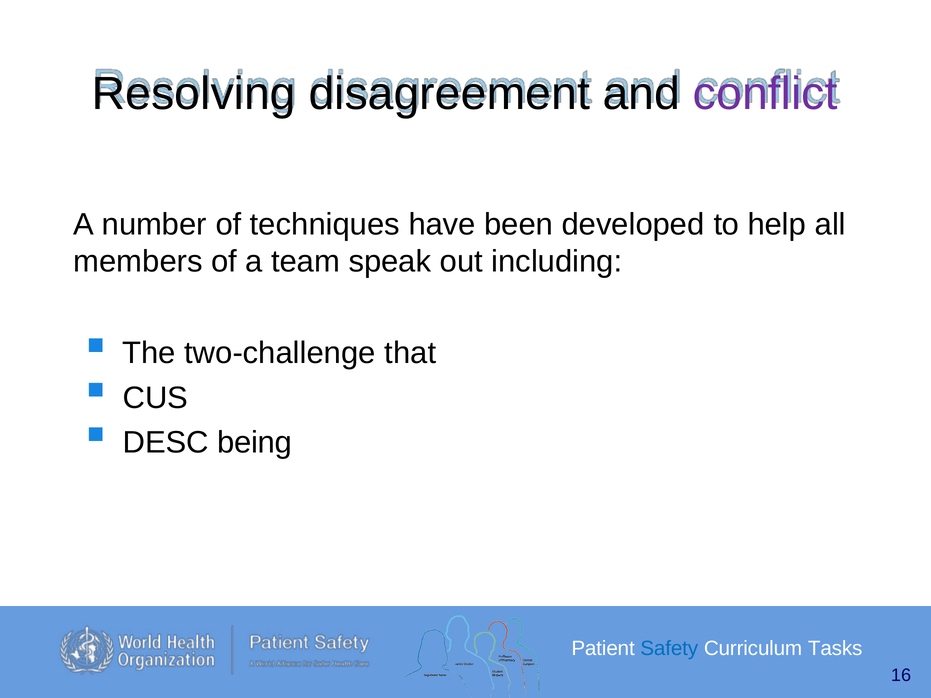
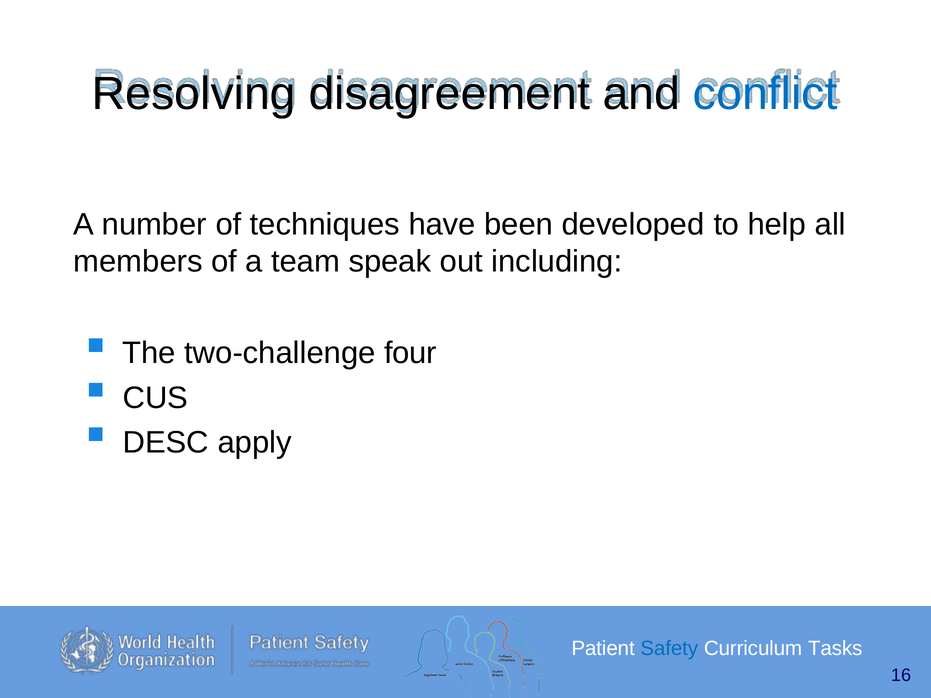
conflict colour: purple -> blue
that: that -> four
being: being -> apply
